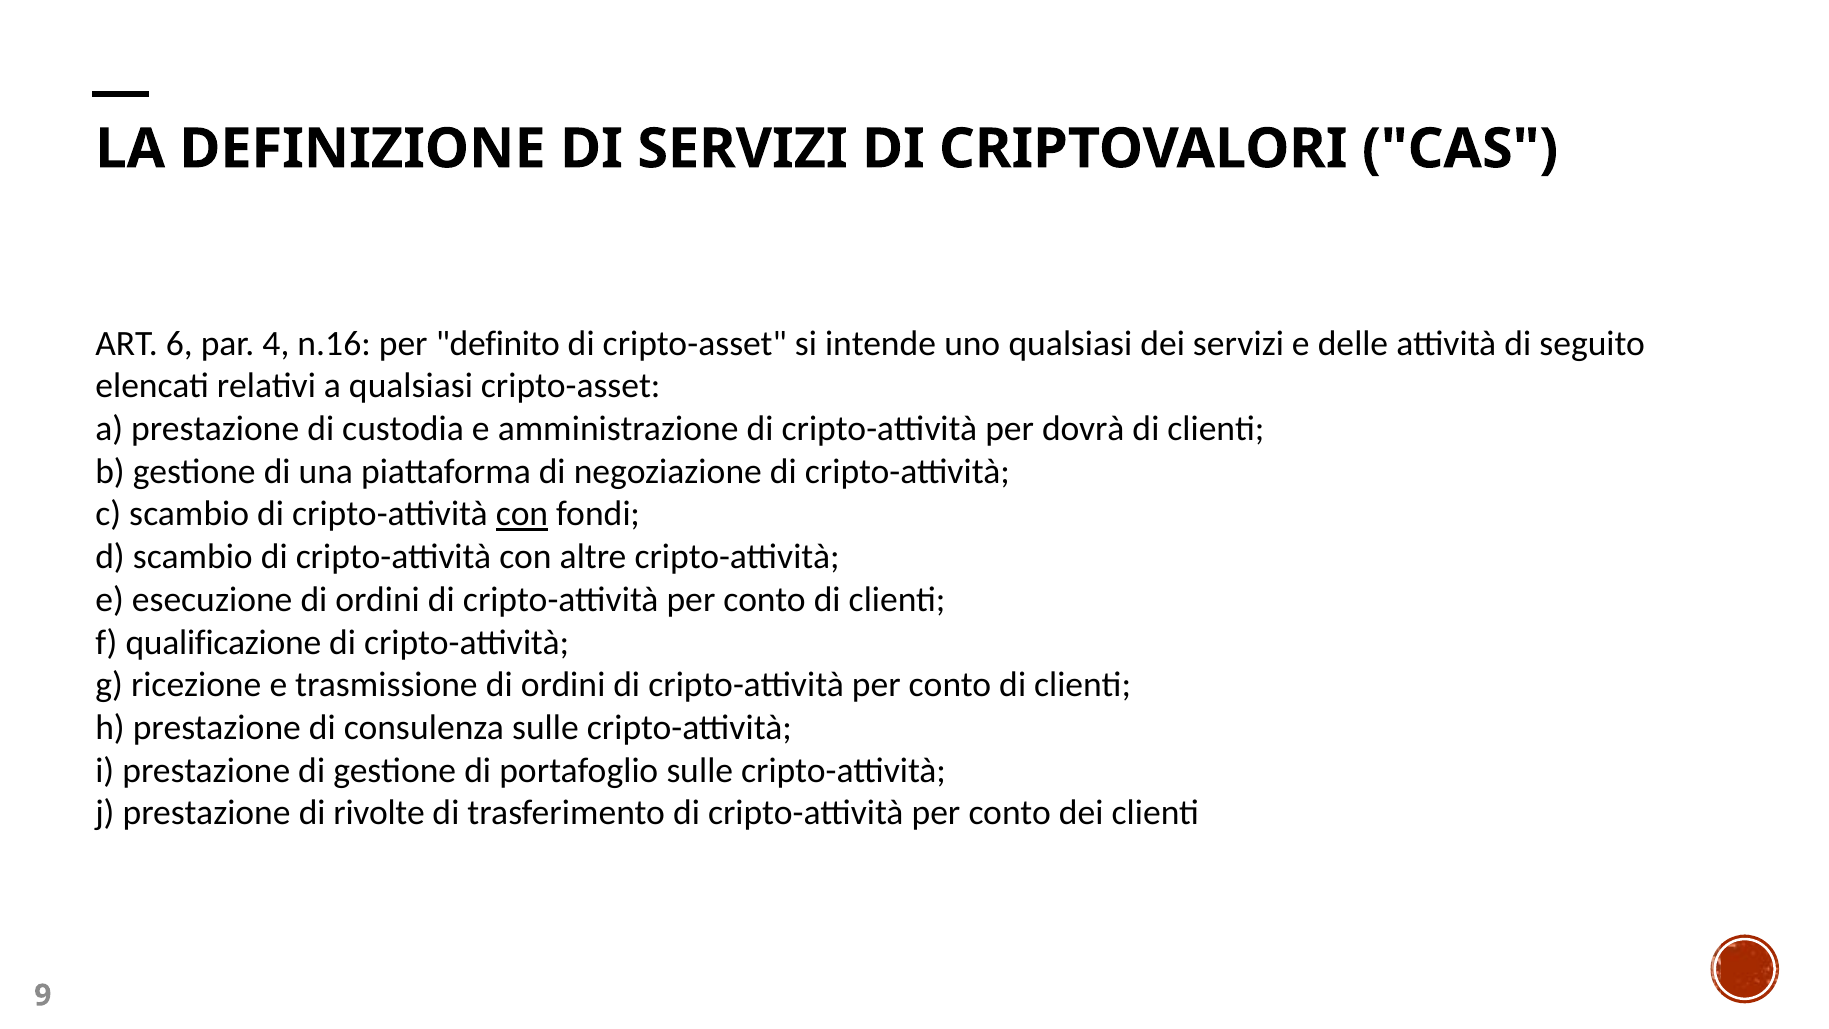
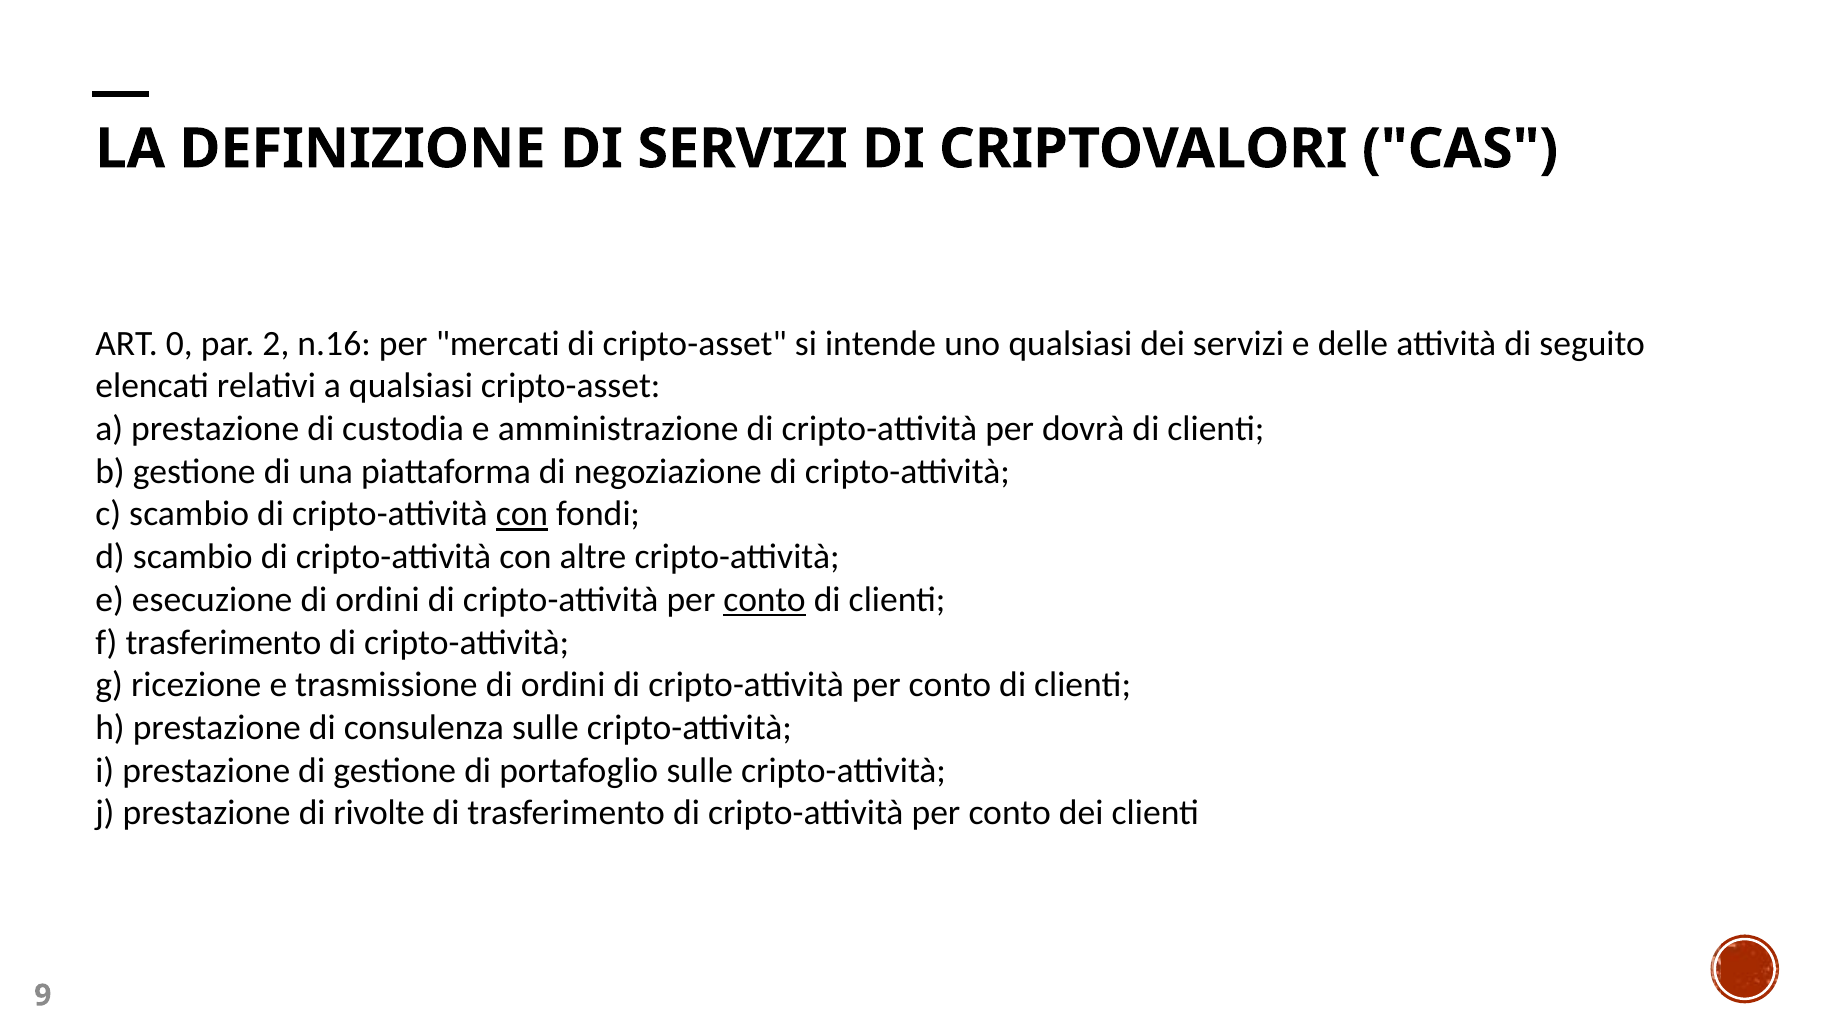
6: 6 -> 0
4: 4 -> 2
definito: definito -> mercati
conto at (765, 600) underline: none -> present
f qualificazione: qualificazione -> trasferimento
